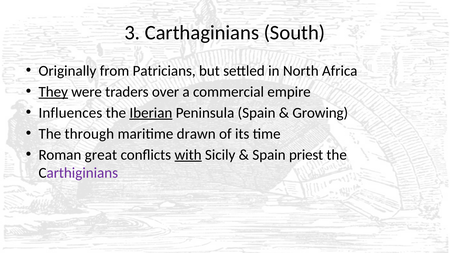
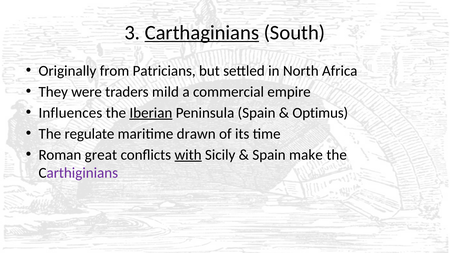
Carthaginians underline: none -> present
They underline: present -> none
over: over -> mild
Growing: Growing -> Optimus
through: through -> regulate
priest: priest -> make
